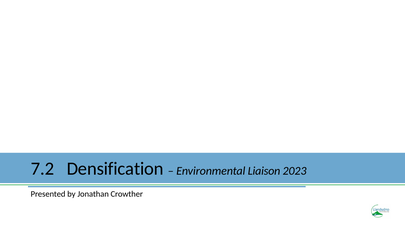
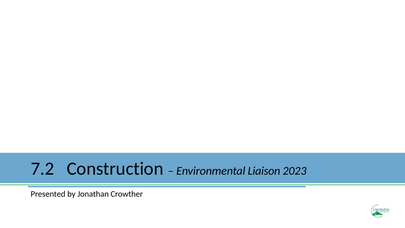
Densification: Densification -> Construction
